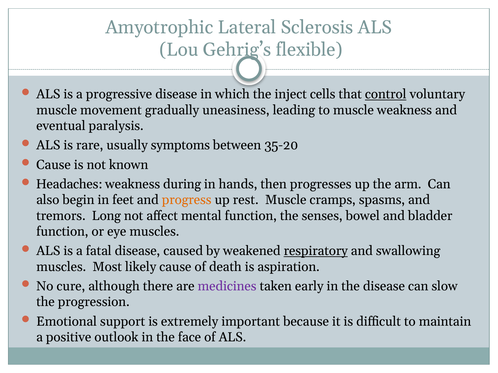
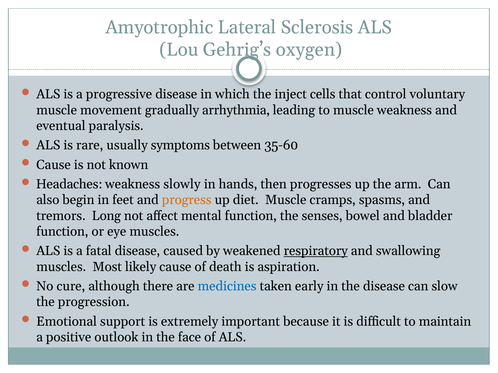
flexible: flexible -> oxygen
control underline: present -> none
uneasiness: uneasiness -> arrhythmia
35-20: 35-20 -> 35-60
during: during -> slowly
rest: rest -> diet
medicines colour: purple -> blue
